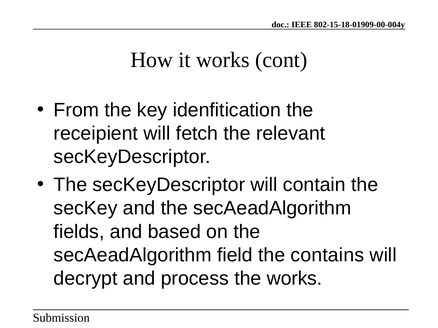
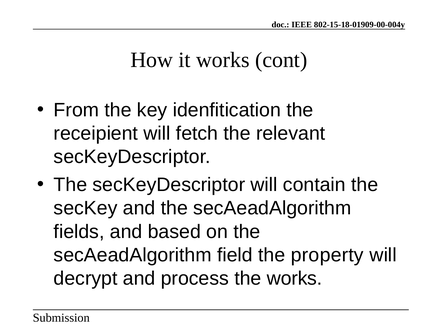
contains: contains -> property
